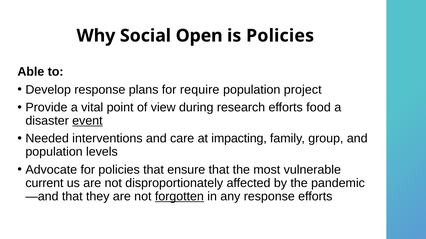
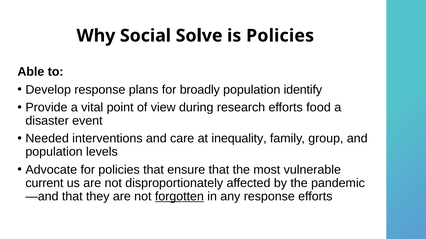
Open: Open -> Solve
require: require -> broadly
project: project -> identify
event underline: present -> none
impacting: impacting -> inequality
